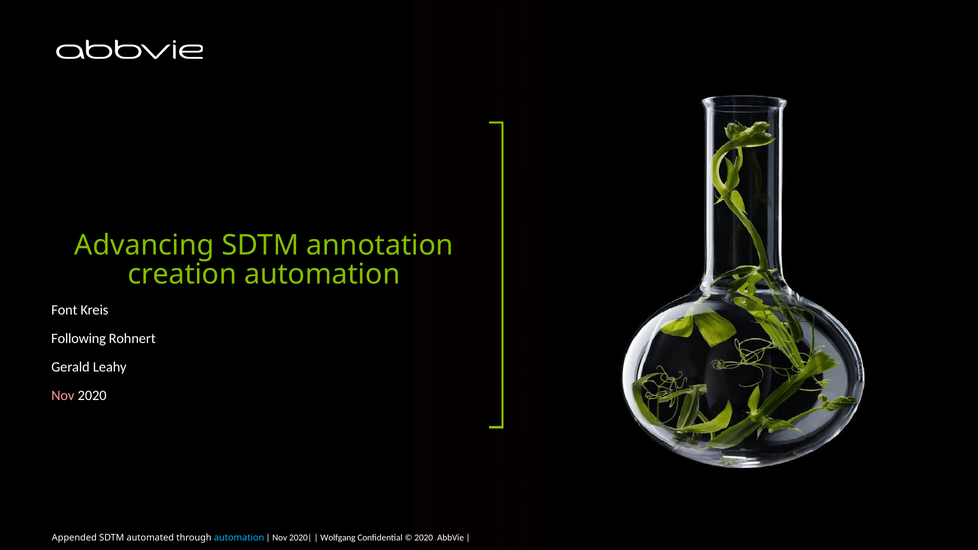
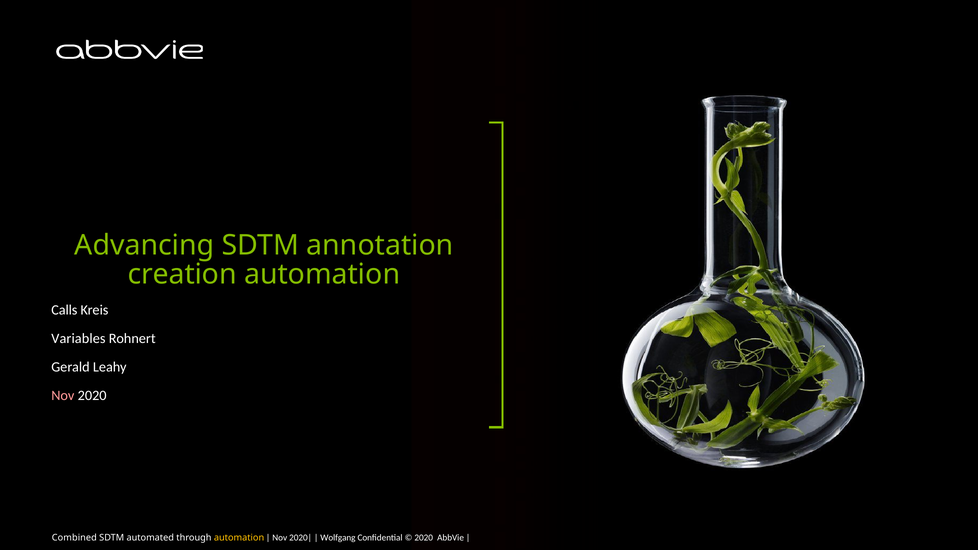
Font: Font -> Calls
Following: Following -> Variables
Appended: Appended -> Combined
automation at (239, 538) colour: light blue -> yellow
